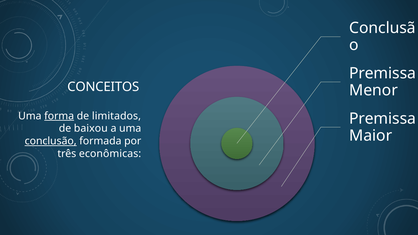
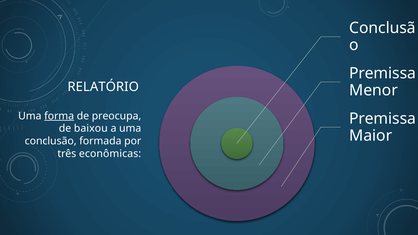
CONCEITOS: CONCEITOS -> RELATÓRIO
limitados: limitados -> preocupa
conclusão underline: present -> none
